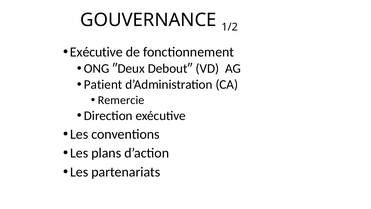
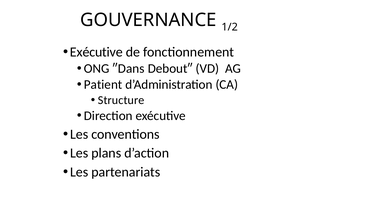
″Deux: ″Deux -> ″Dans
Remercie: Remercie -> Structure
